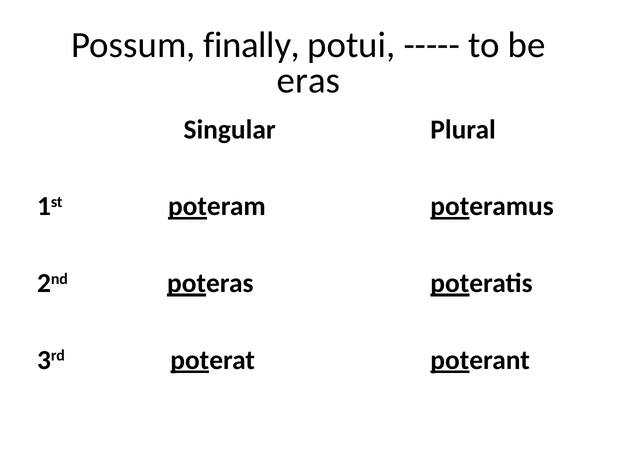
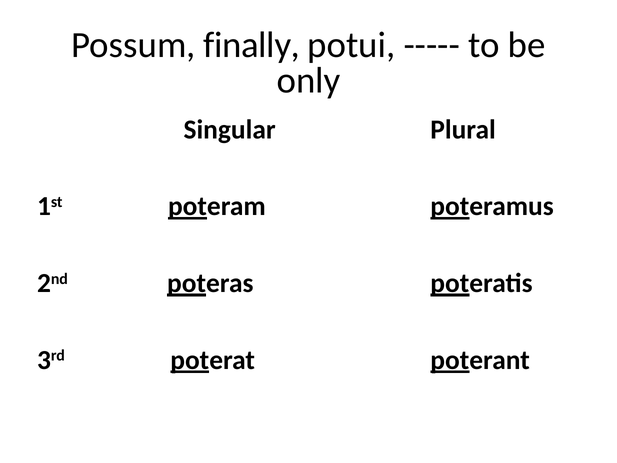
eras: eras -> only
